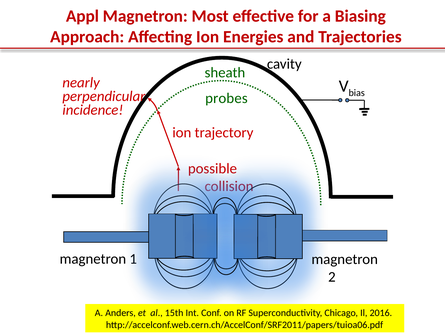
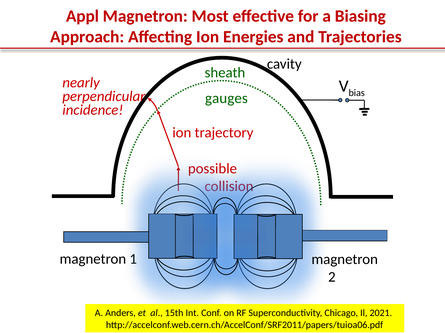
probes: probes -> gauges
2016: 2016 -> 2021
